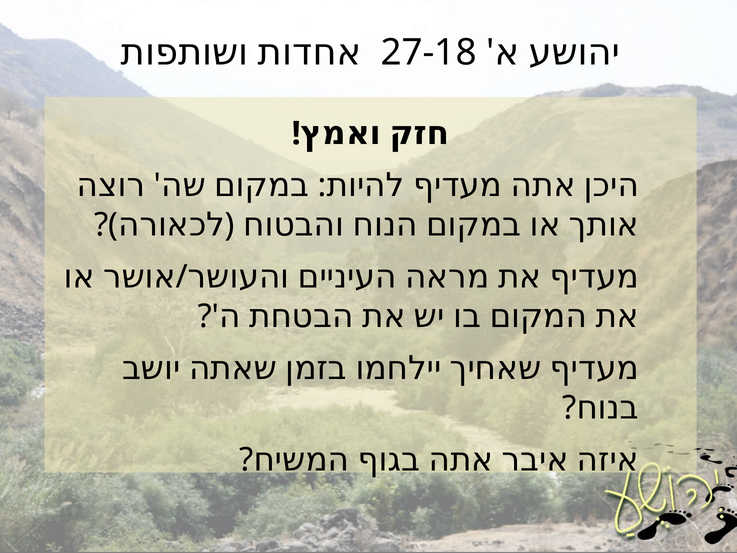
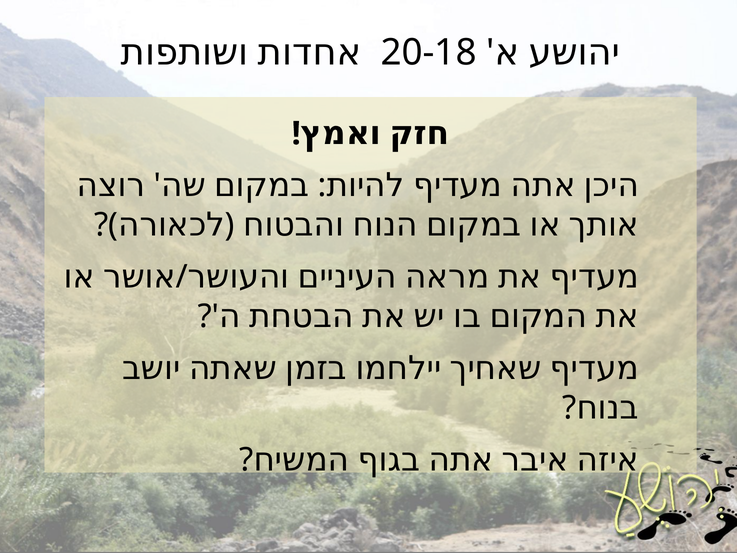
27-18: 27-18 -> 20-18
